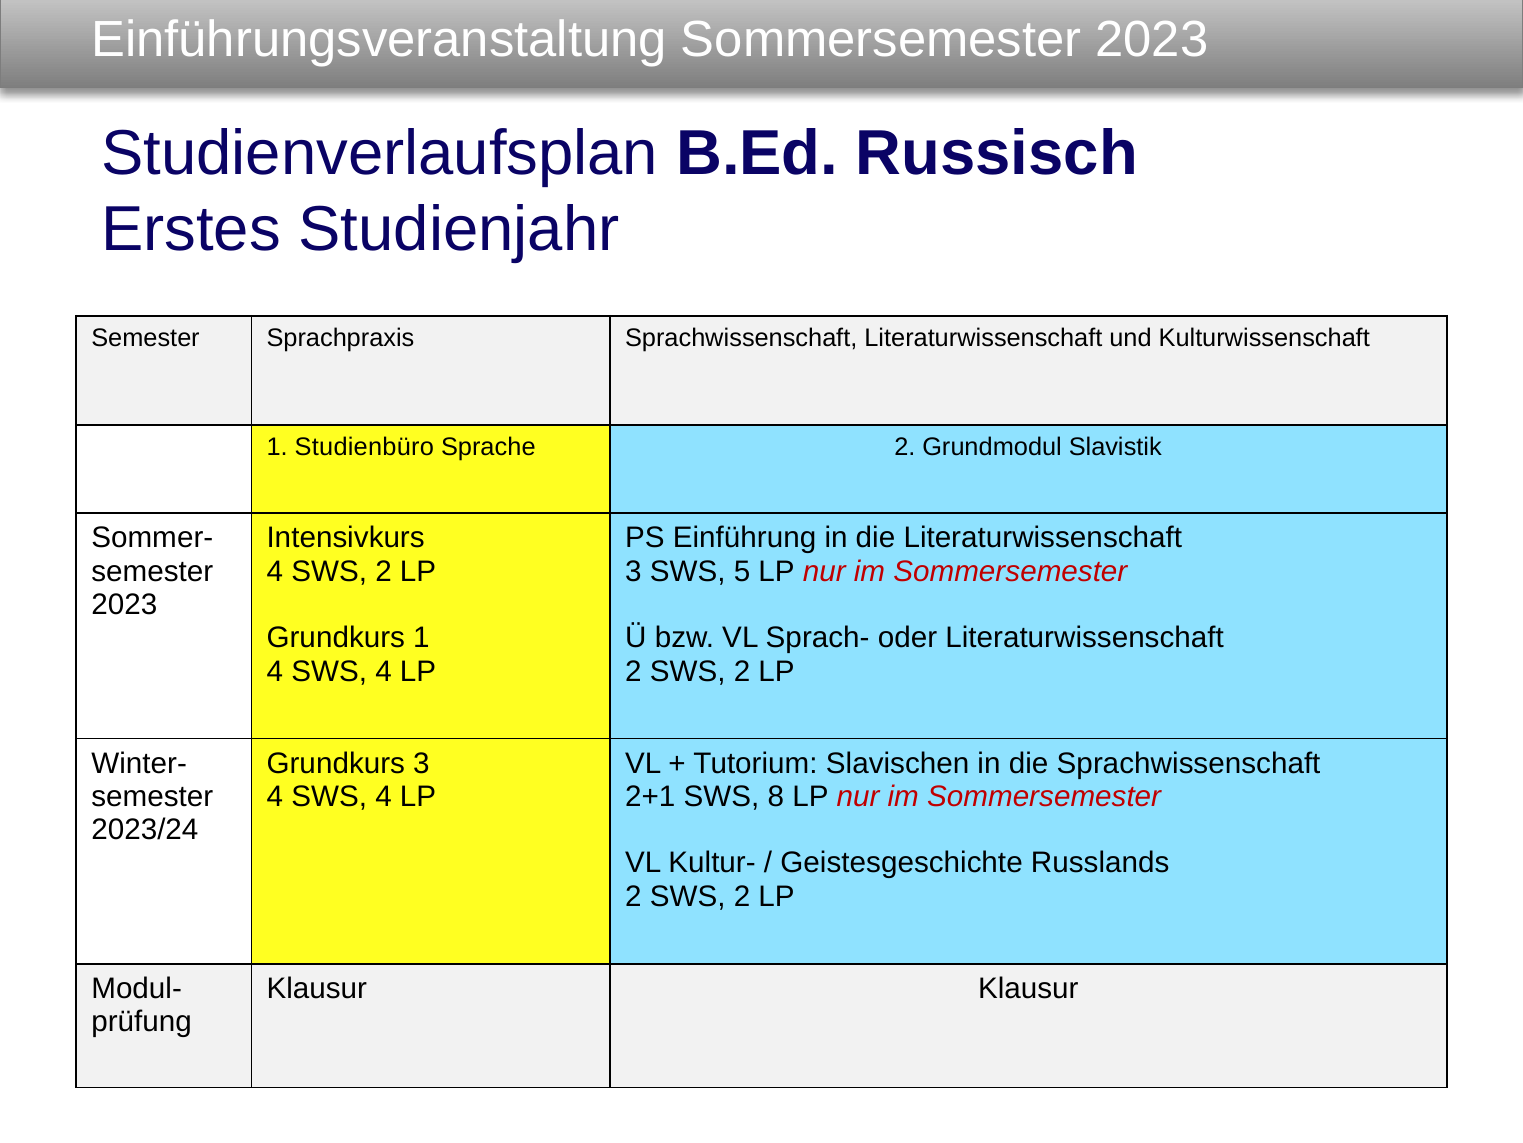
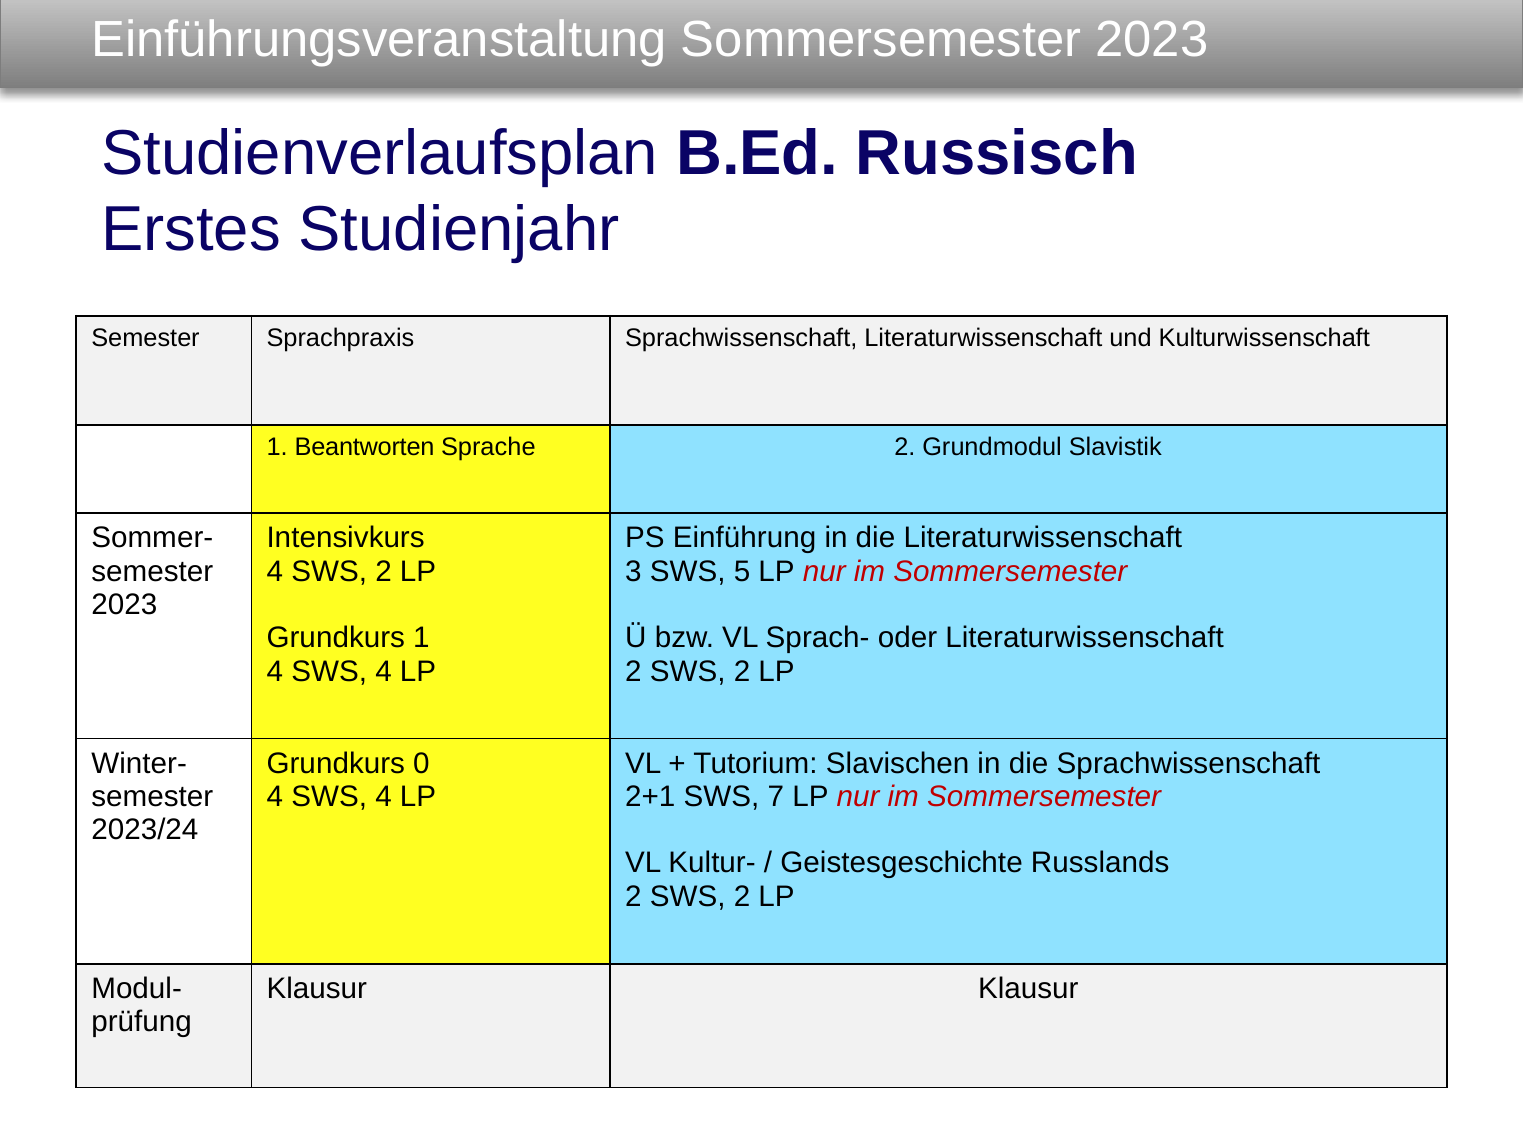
Studienbüro: Studienbüro -> Beantworten
Grundkurs 3: 3 -> 0
8: 8 -> 7
